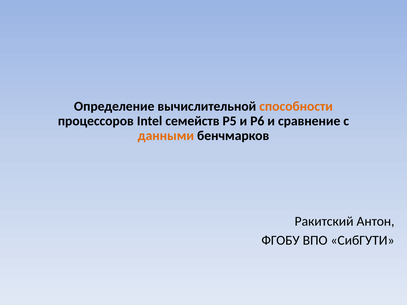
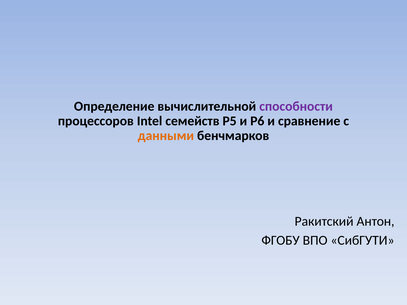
способности colour: orange -> purple
